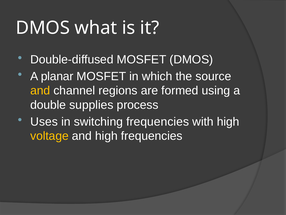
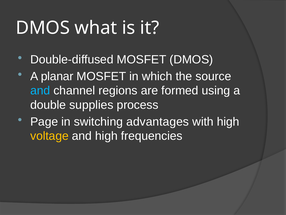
and at (40, 90) colour: yellow -> light blue
Uses: Uses -> Page
switching frequencies: frequencies -> advantages
